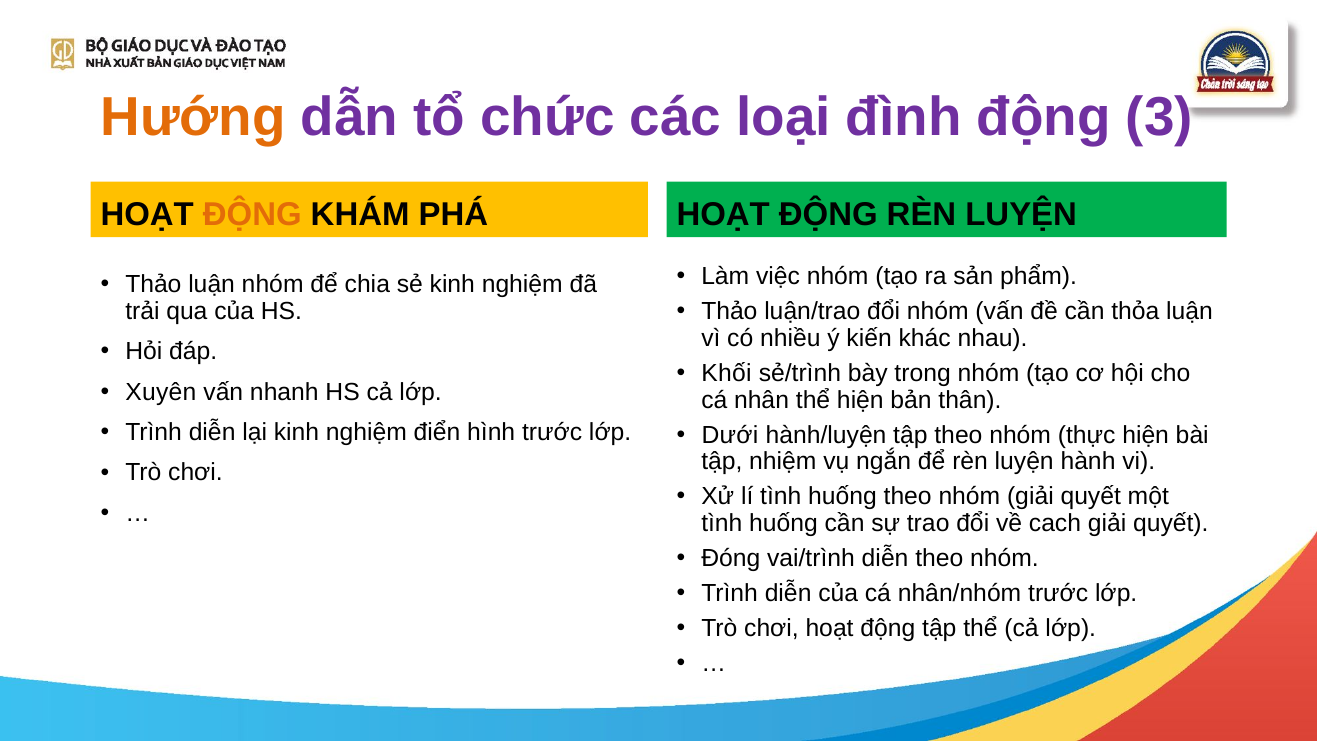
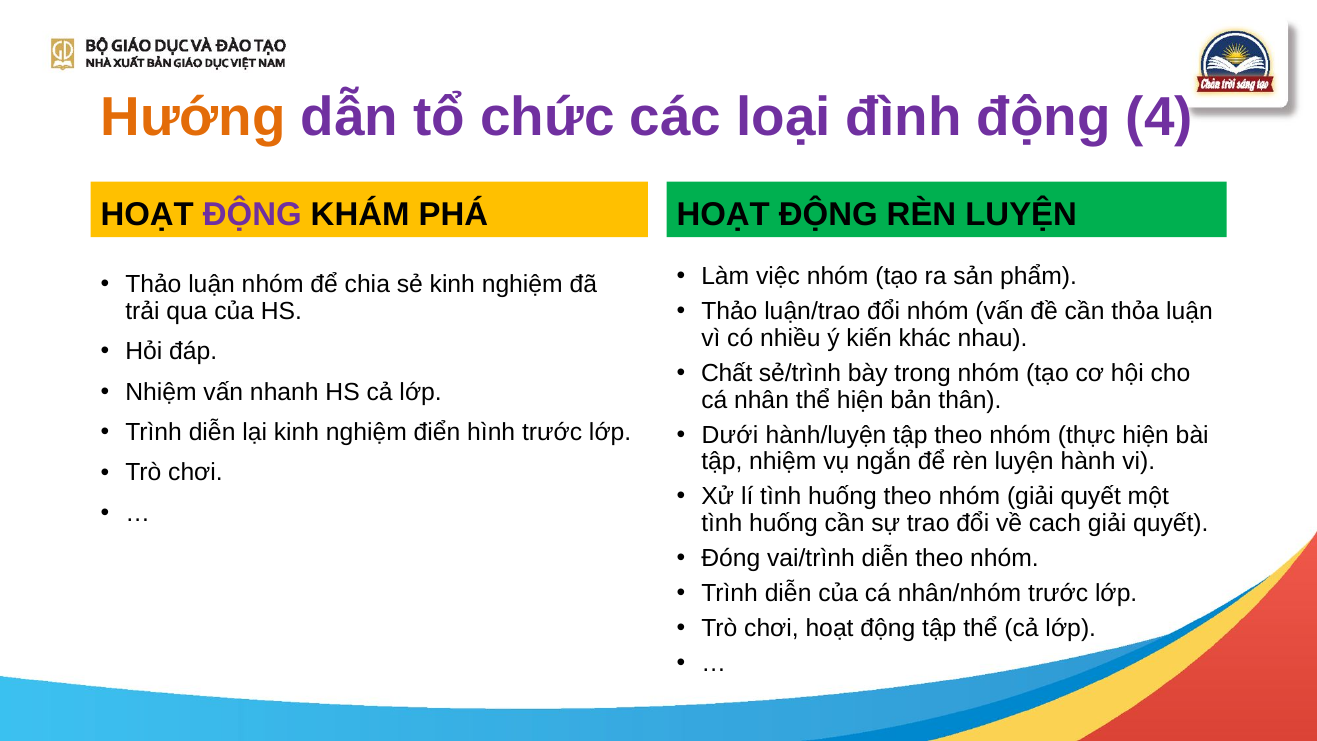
3: 3 -> 4
ĐỘNG at (252, 214) colour: orange -> purple
Khối: Khối -> Chất
Xuyên at (161, 392): Xuyên -> Nhiệm
